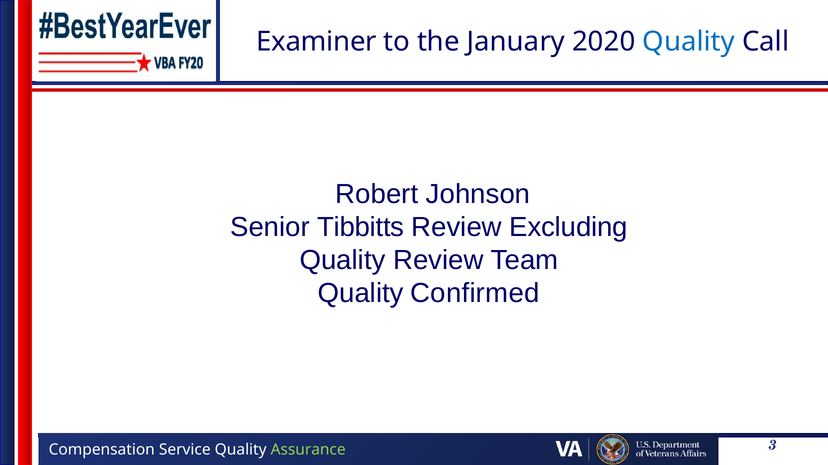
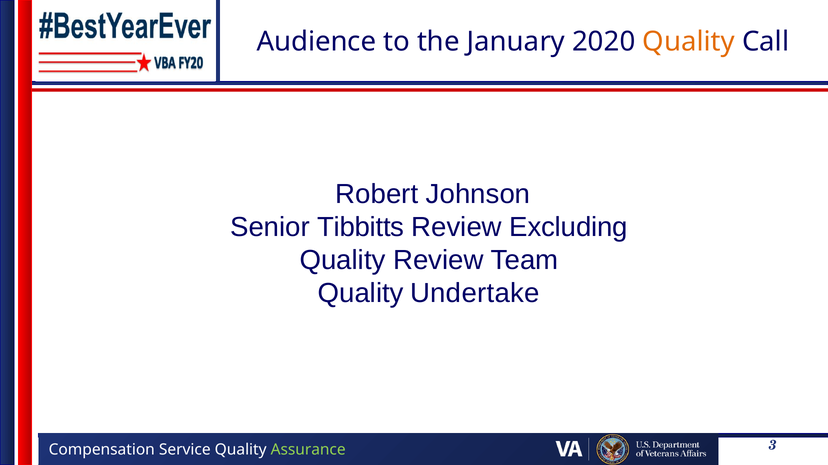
Examiner: Examiner -> Audience
Quality at (689, 42) colour: blue -> orange
Confirmed: Confirmed -> Undertake
